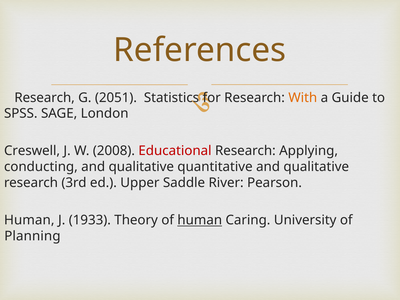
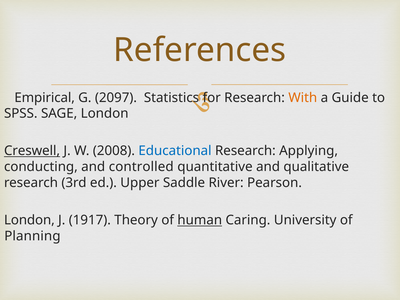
Research at (45, 98): Research -> Empirical
2051: 2051 -> 2097
Creswell underline: none -> present
Educational colour: red -> blue
conducting and qualitative: qualitative -> controlled
Human at (29, 220): Human -> London
1933: 1933 -> 1917
